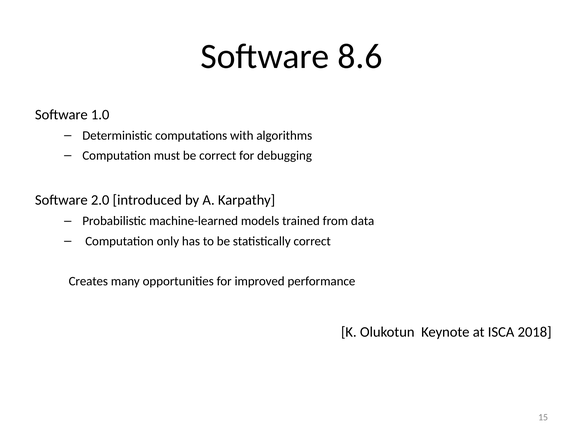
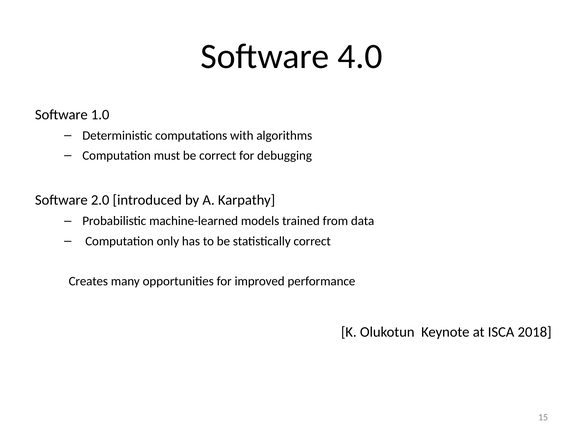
8.6: 8.6 -> 4.0
